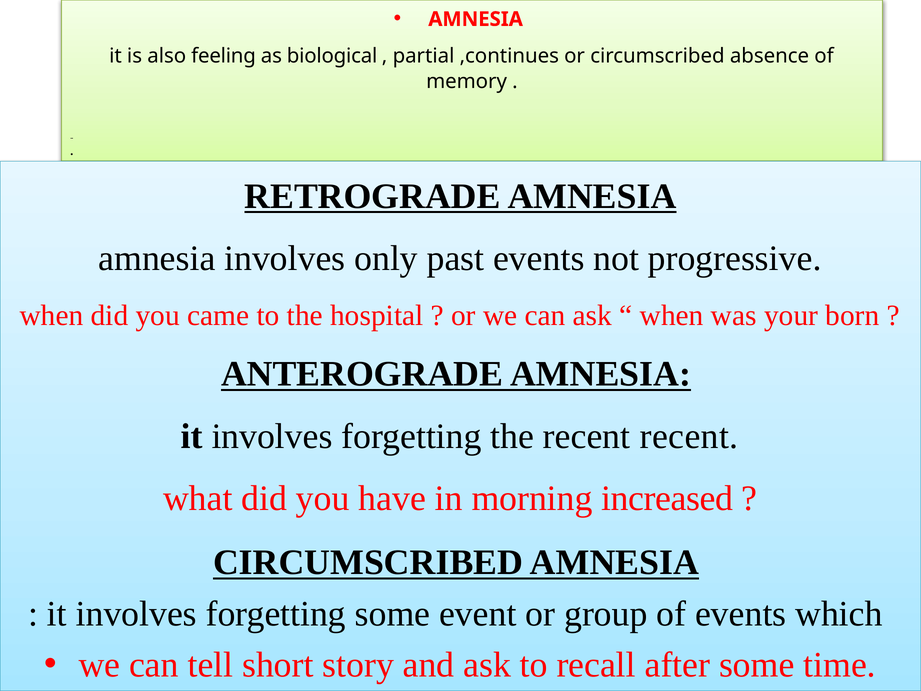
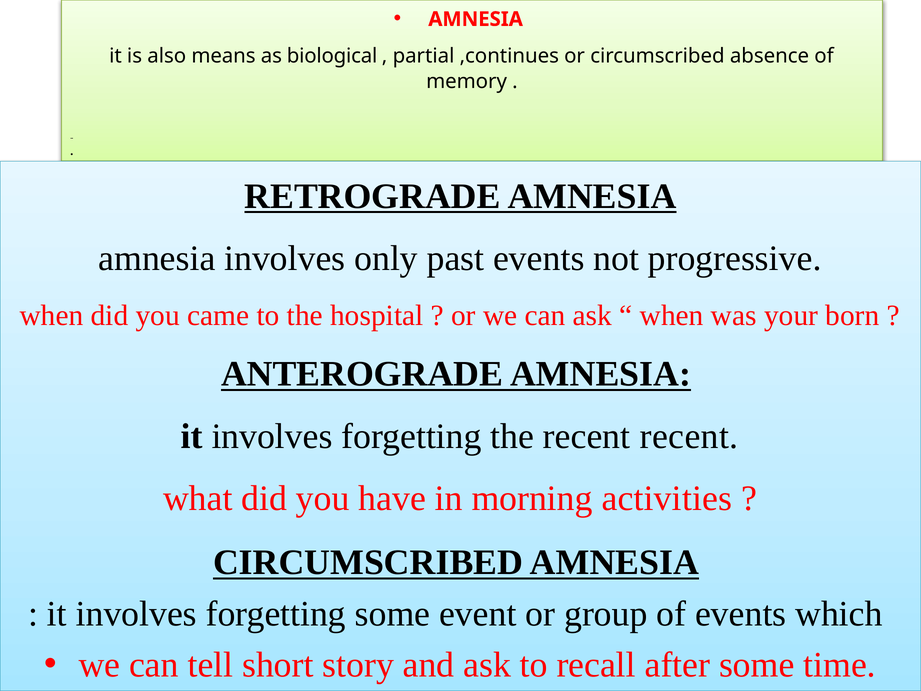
feeling: feeling -> means
increased: increased -> activities
